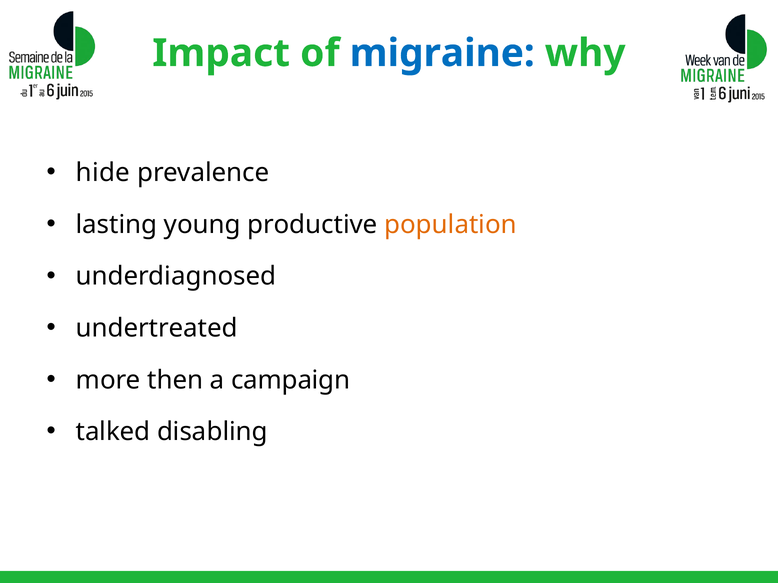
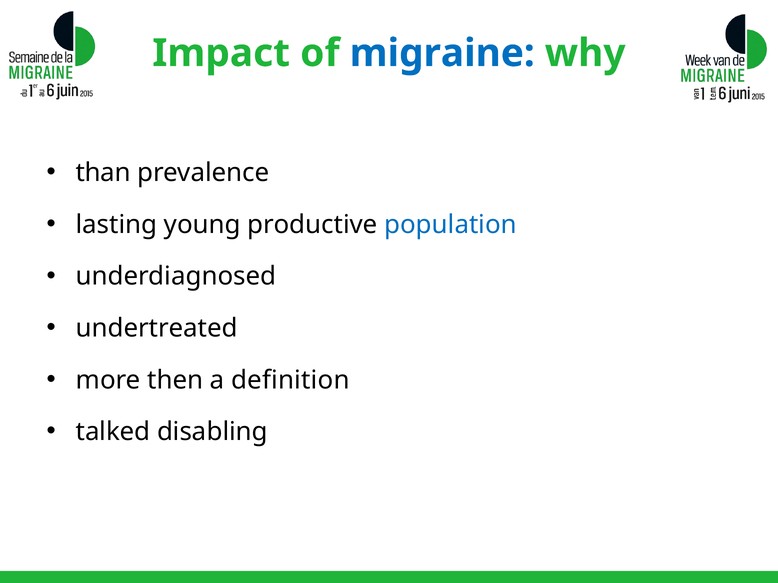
hide: hide -> than
population colour: orange -> blue
campaign: campaign -> definition
